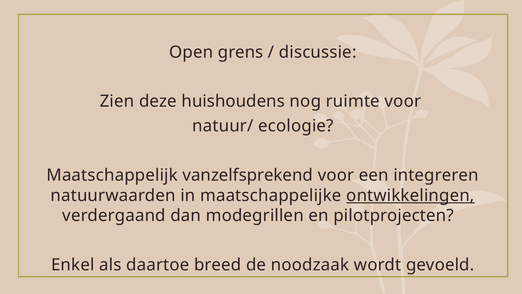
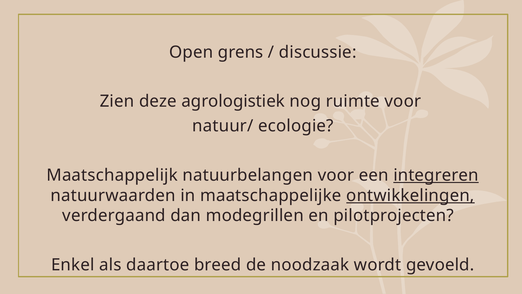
huishoudens: huishoudens -> agrologistiek
vanzelfsprekend: vanzelfsprekend -> natuurbelangen
integreren underline: none -> present
